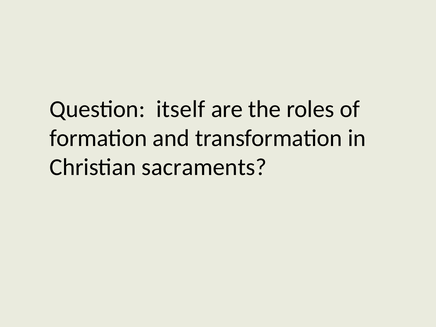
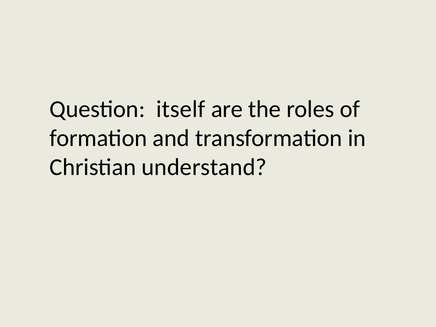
sacraments: sacraments -> understand
